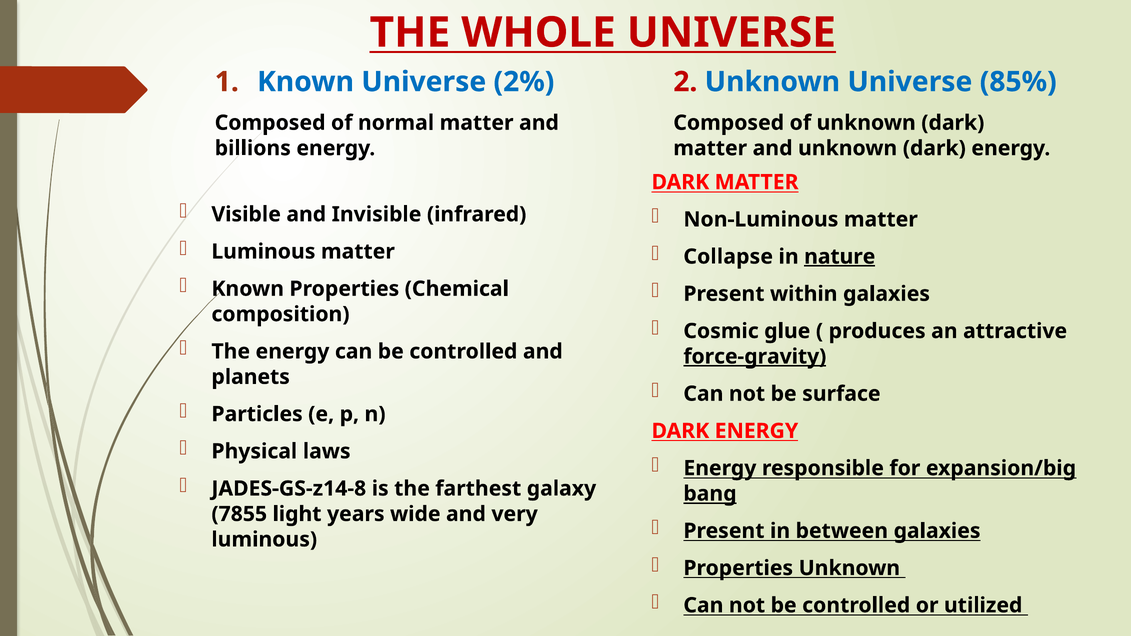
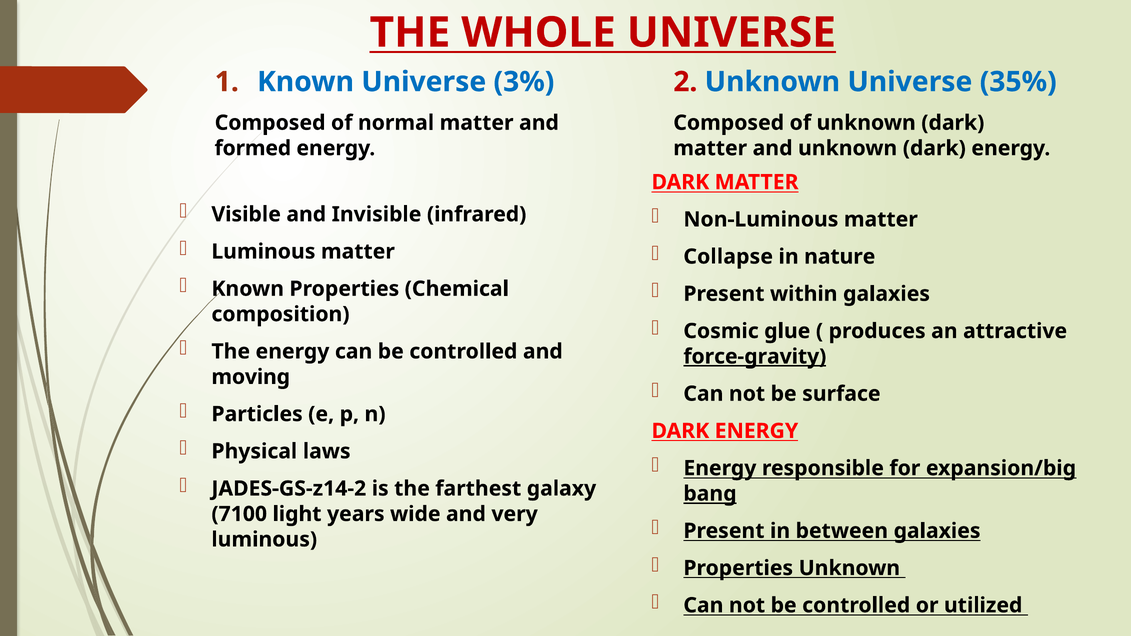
2%: 2% -> 3%
85%: 85% -> 35%
billions: billions -> formed
nature underline: present -> none
planets: planets -> moving
JADES-GS-z14-8: JADES-GS-z14-8 -> JADES-GS-z14-2
7855: 7855 -> 7100
